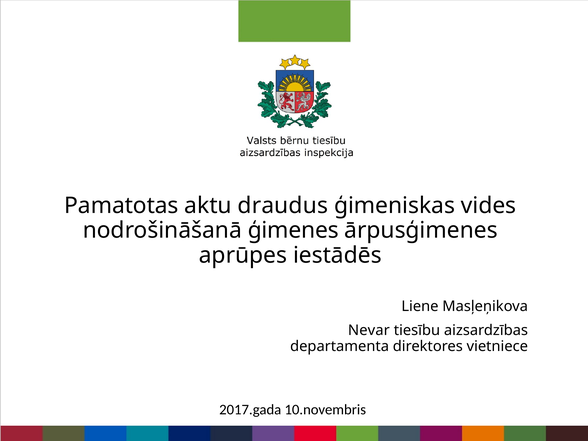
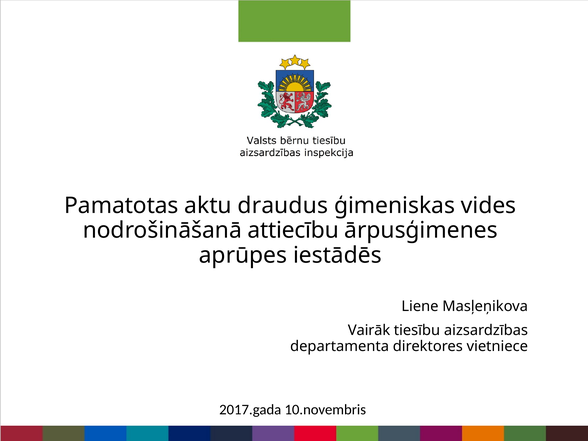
ģimenes: ģimenes -> attiecību
Nevar: Nevar -> Vairāk
